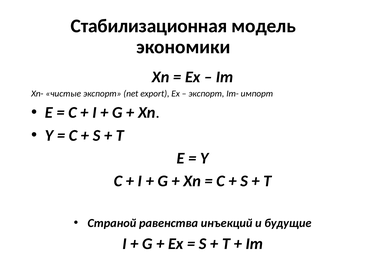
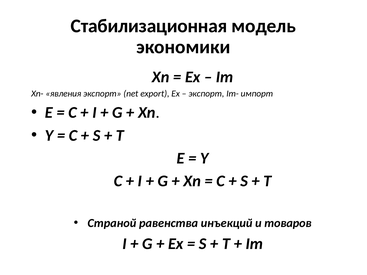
чистые: чистые -> явления
будущие: будущие -> товаров
